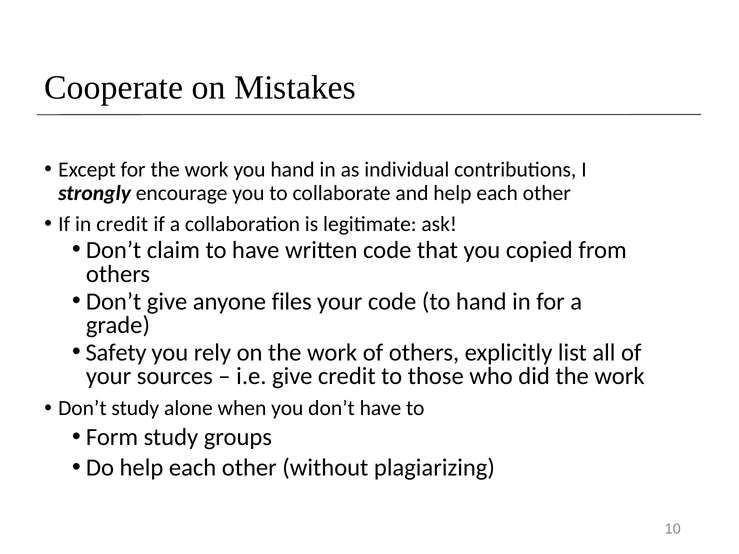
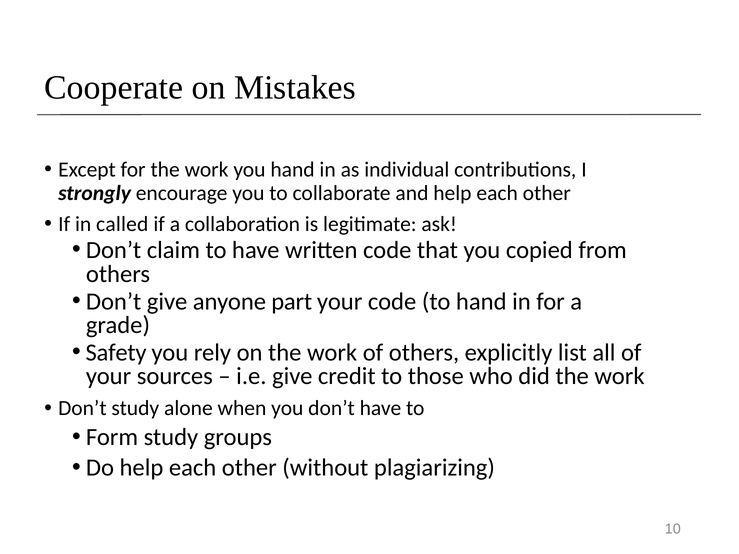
in credit: credit -> called
files: files -> part
